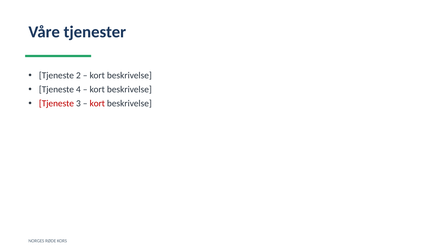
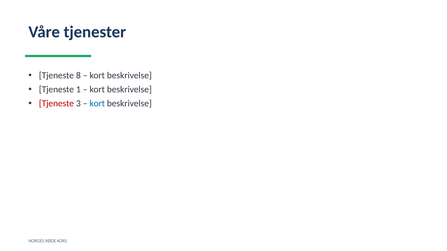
2: 2 -> 8
4: 4 -> 1
kort at (97, 104) colour: red -> blue
